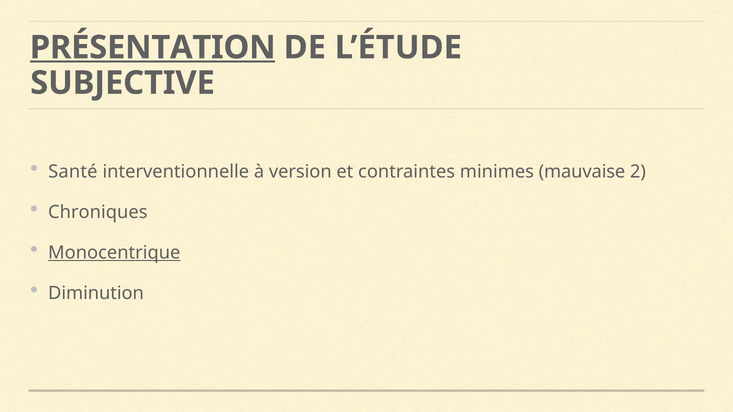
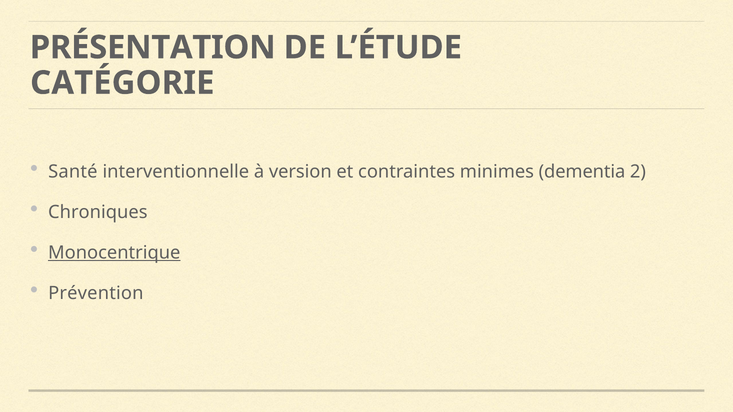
PRÉSENTATION underline: present -> none
SUBJECTIVE: SUBJECTIVE -> CATÉGORIE
mauvaise: mauvaise -> dementia
Diminution: Diminution -> Prévention
